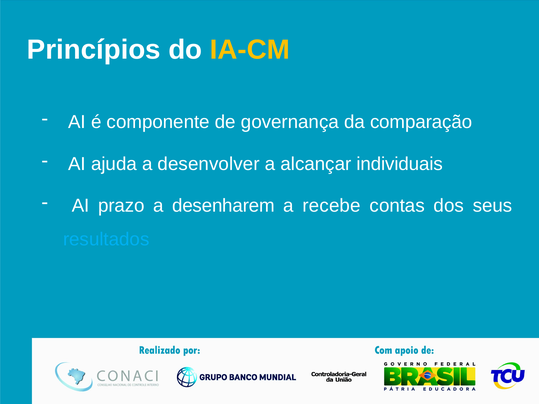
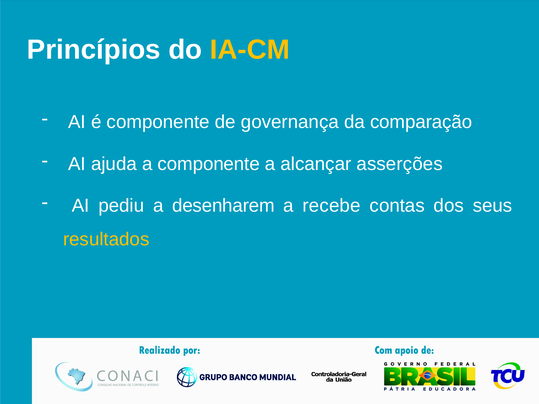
a desenvolver: desenvolver -> componente
individuais: individuais -> asserções
prazo: prazo -> pediu
resultados colour: light blue -> yellow
